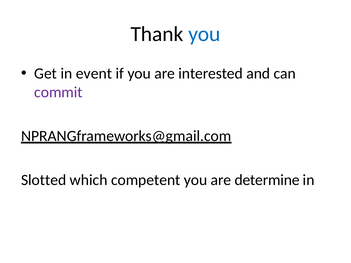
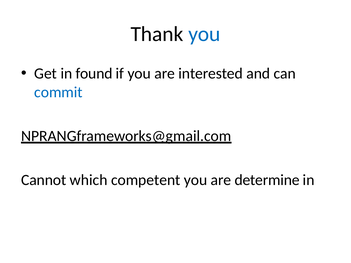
event: event -> found
commit colour: purple -> blue
Slotted: Slotted -> Cannot
